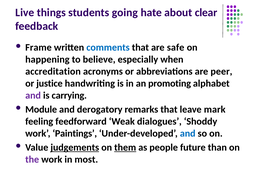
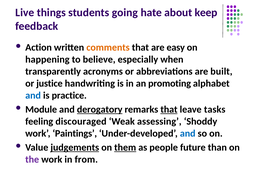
clear: clear -> keep
Frame: Frame -> Action
comments colour: blue -> orange
safe: safe -> easy
accreditation: accreditation -> transparently
peer: peer -> built
and at (33, 95) colour: purple -> blue
carrying: carrying -> practice
derogatory underline: none -> present
that at (169, 109) underline: none -> present
mark: mark -> tasks
feedforward: feedforward -> discouraged
dialogues: dialogues -> assessing
most: most -> from
